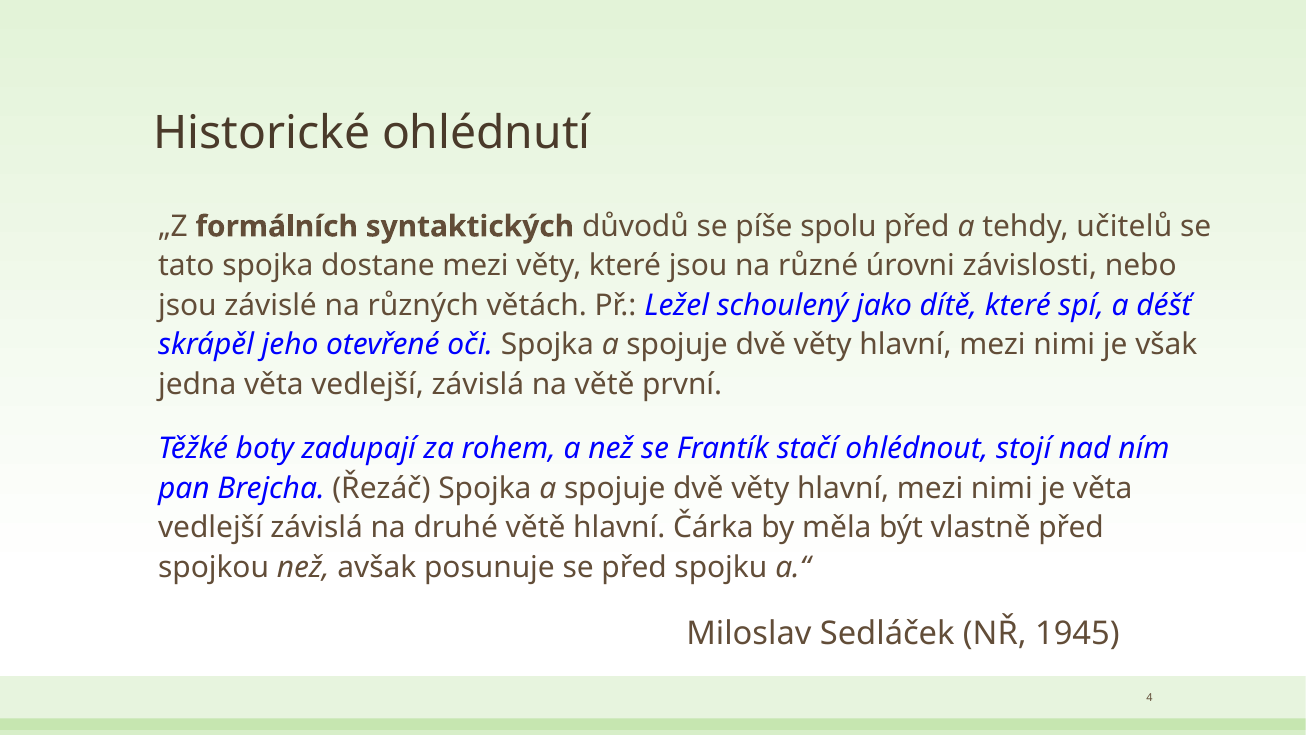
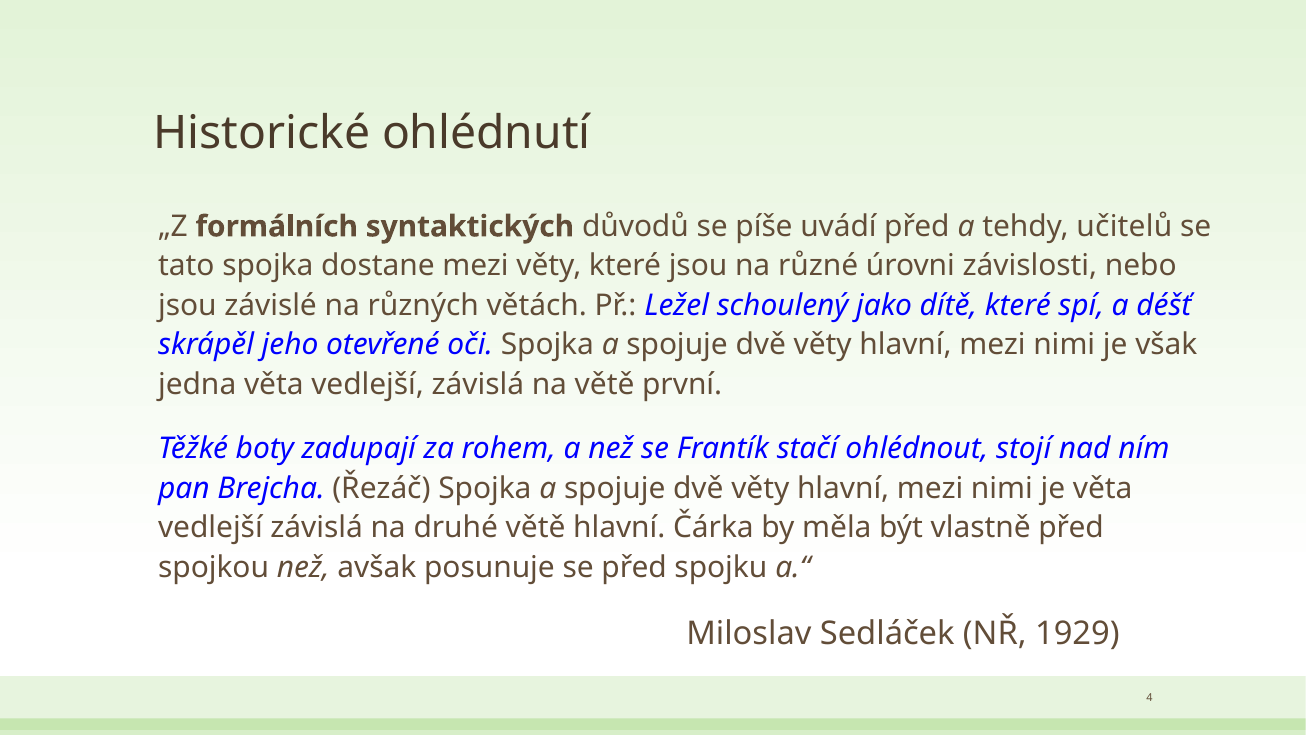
spolu: spolu -> uvádí
1945: 1945 -> 1929
